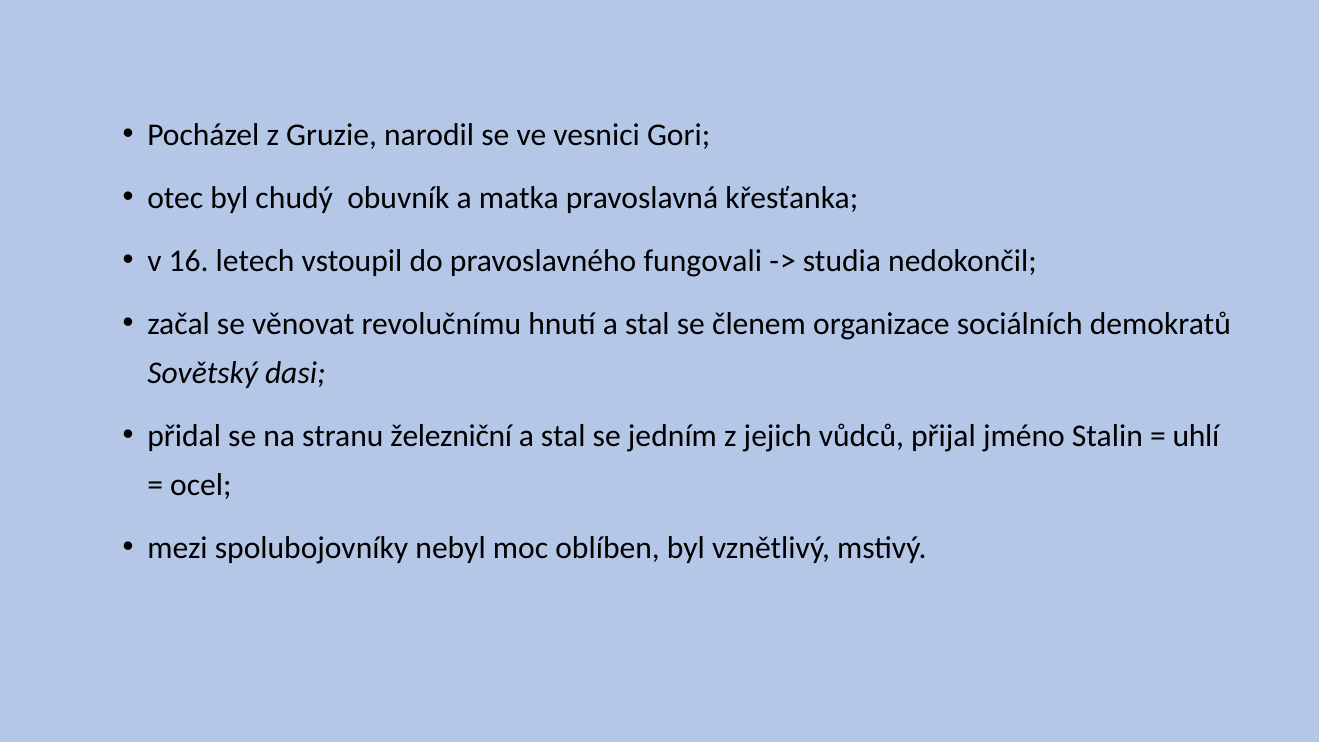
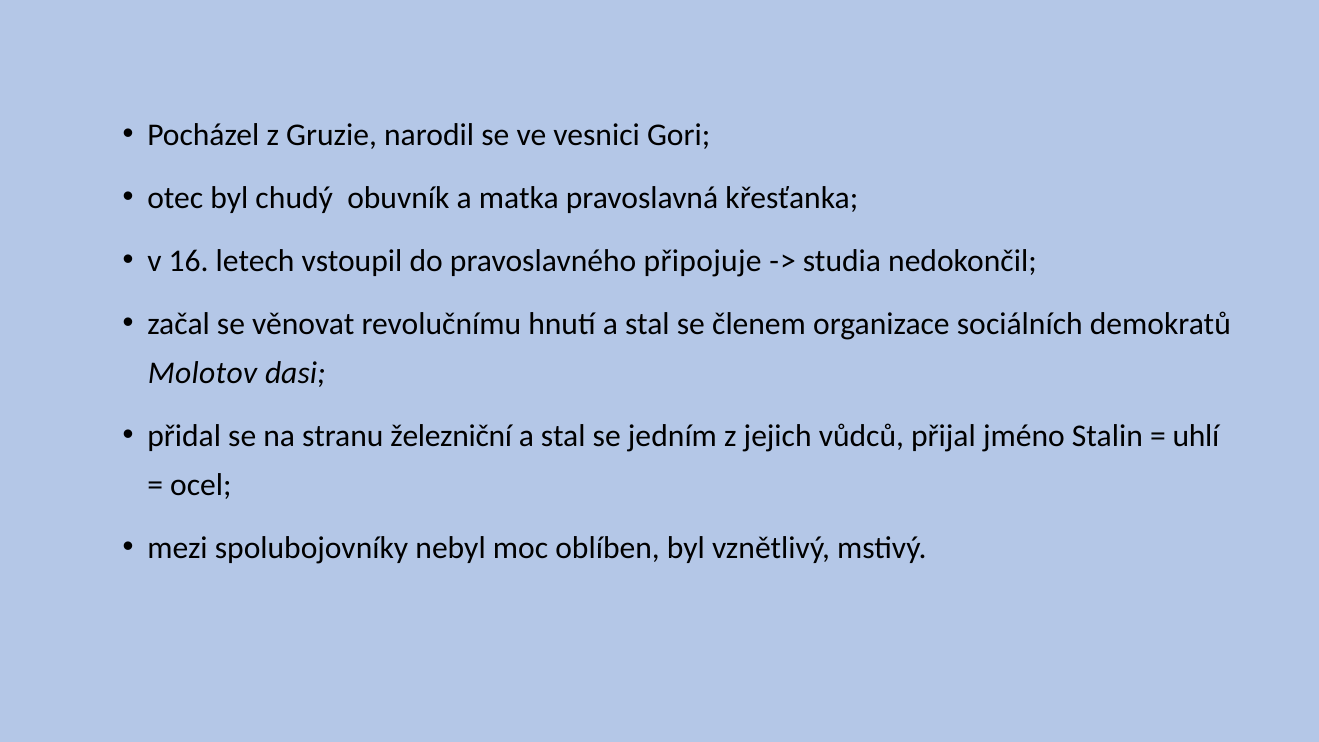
fungovali: fungovali -> připojuje
Sovětský: Sovětský -> Molotov
